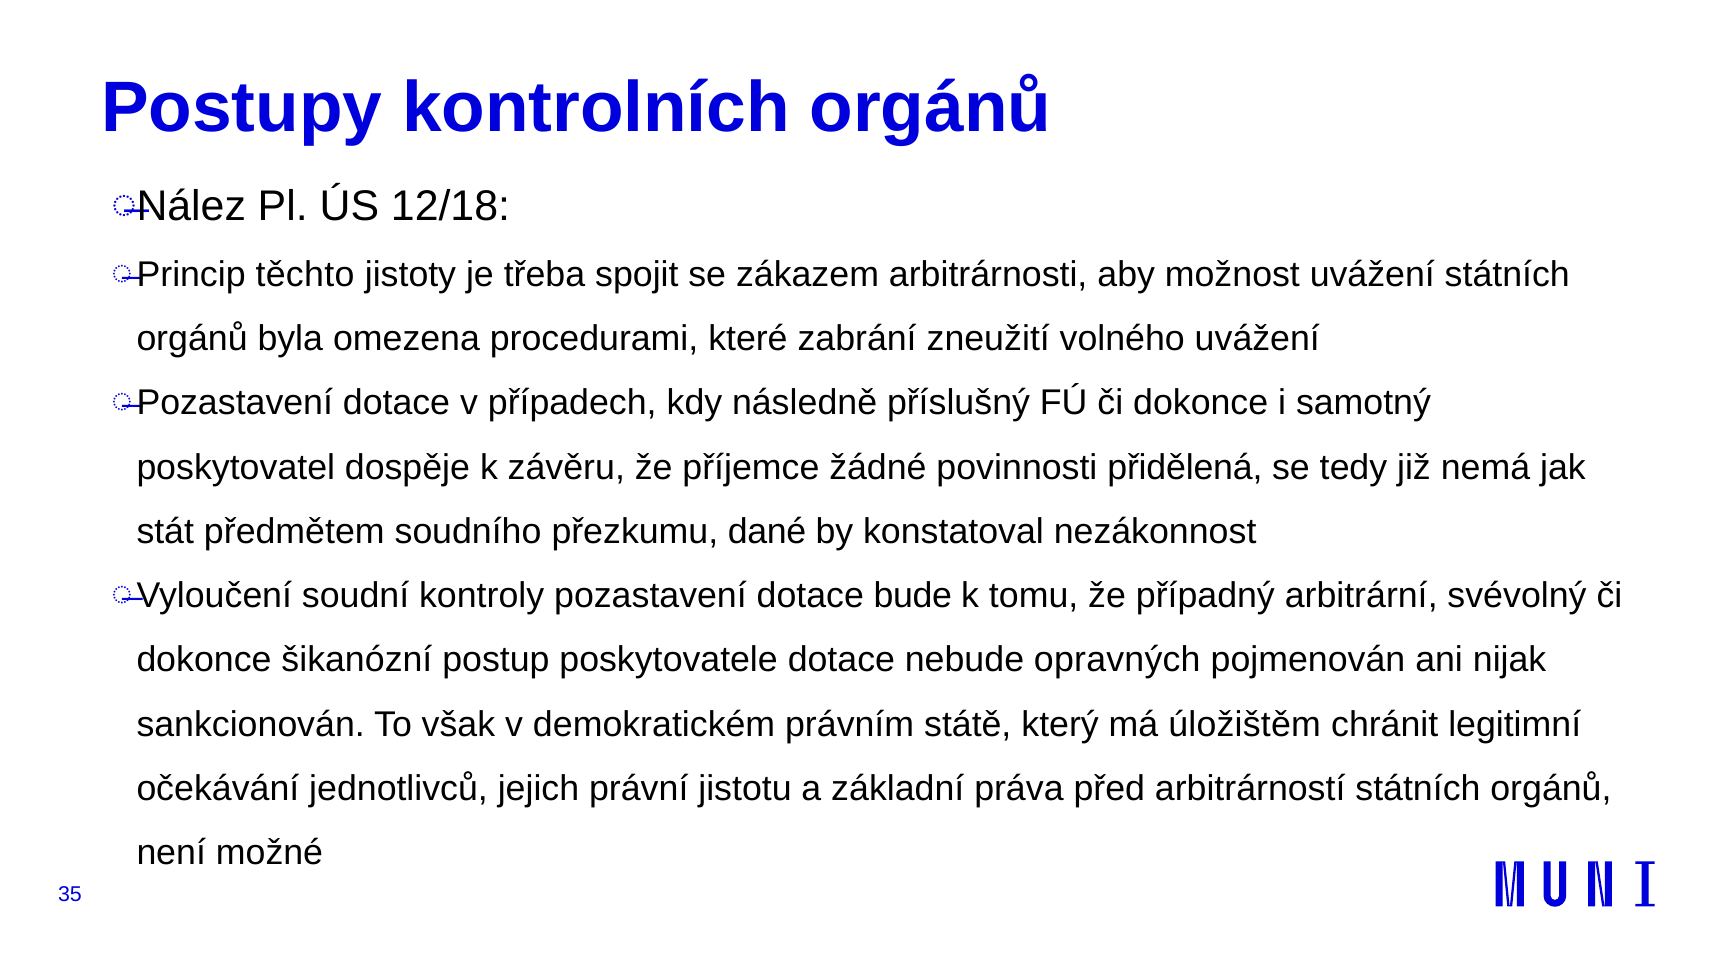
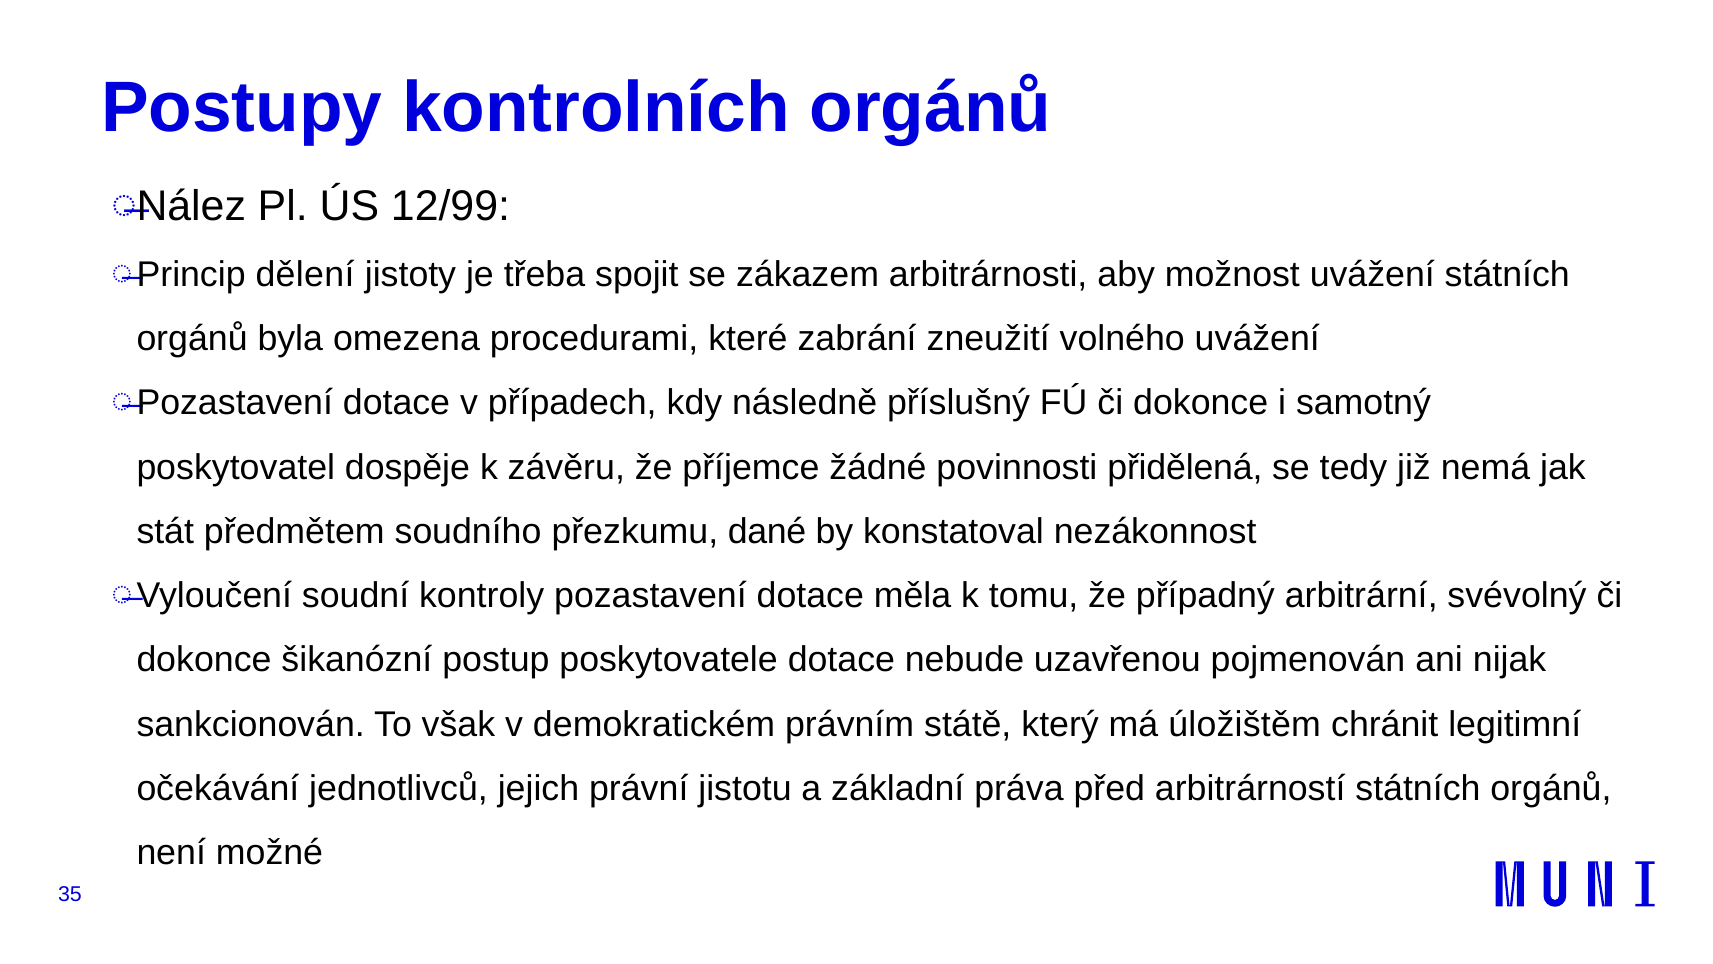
12/18: 12/18 -> 12/99
těchto: těchto -> dělení
bude: bude -> měla
opravných: opravných -> uzavřenou
